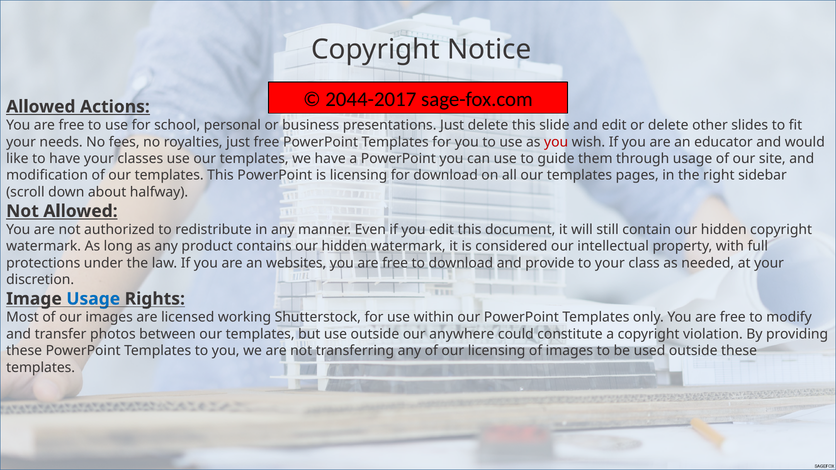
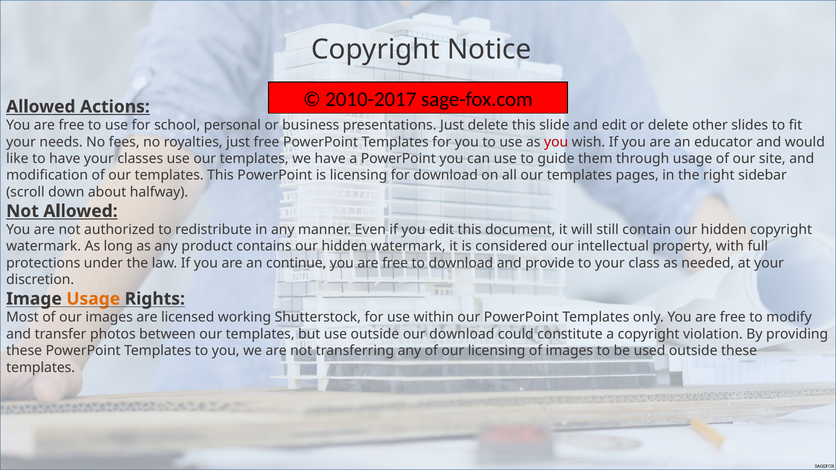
2044-2017: 2044-2017 -> 2010-2017
websites: websites -> continue
Usage at (93, 299) colour: blue -> orange
our anywhere: anywhere -> download
